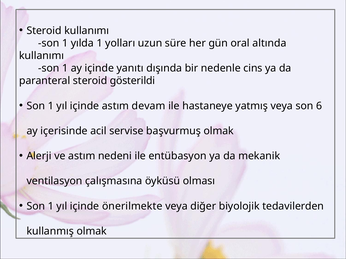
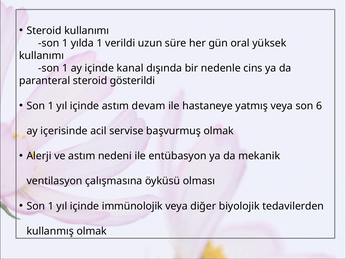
yolları: yolları -> verildi
altında: altında -> yüksek
yanıtı: yanıtı -> kanal
önerilmekte: önerilmekte -> immünolojik
